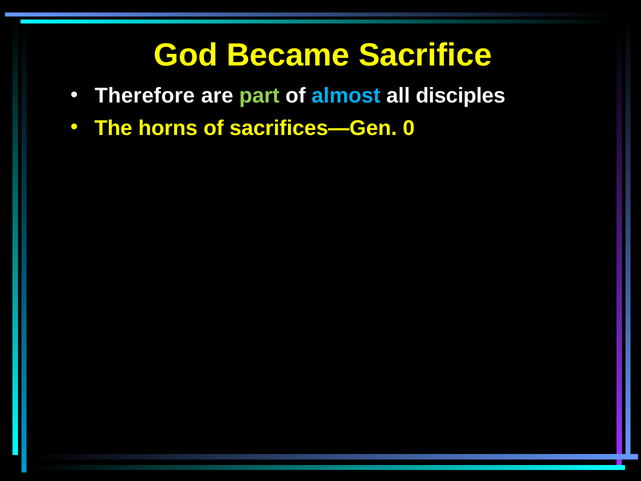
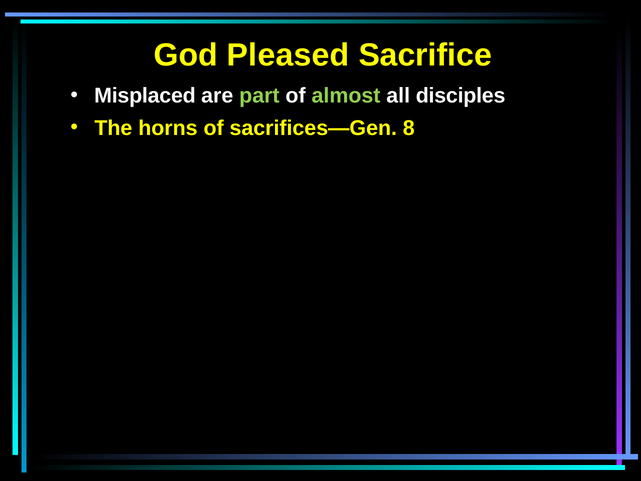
Became: Became -> Pleased
Therefore: Therefore -> Misplaced
almost colour: light blue -> light green
0: 0 -> 8
